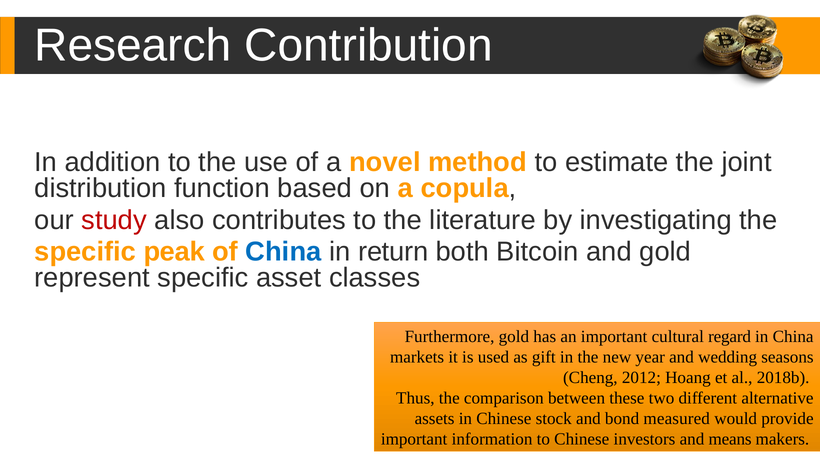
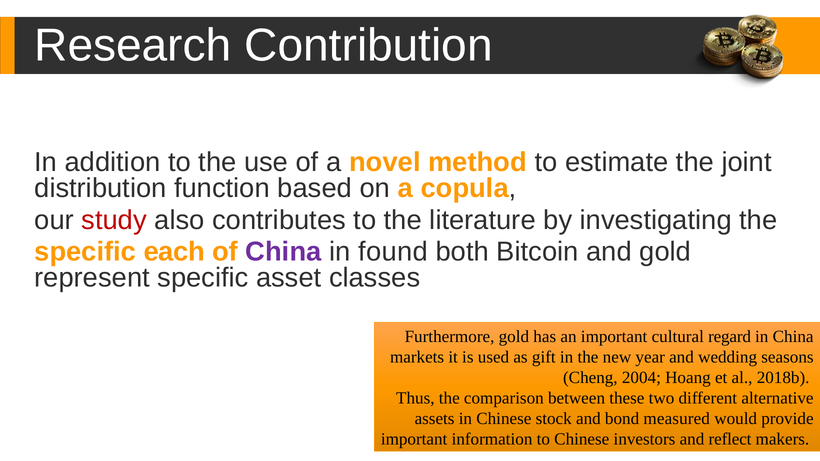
peak: peak -> each
China at (283, 252) colour: blue -> purple
return: return -> found
2012: 2012 -> 2004
means: means -> reflect
